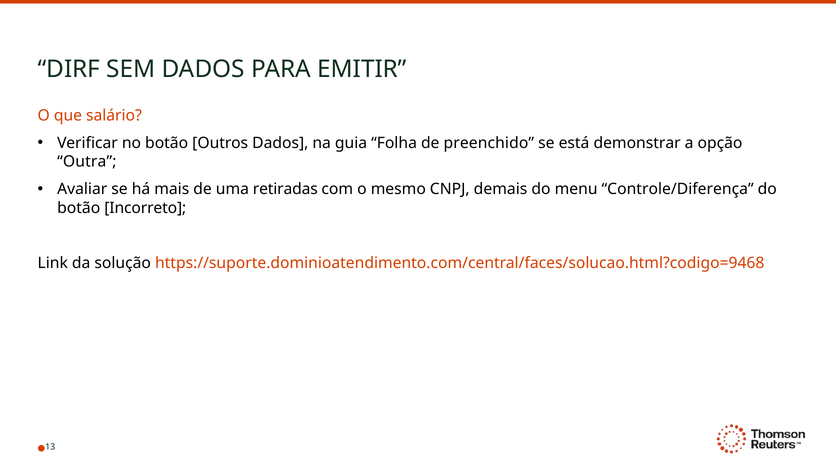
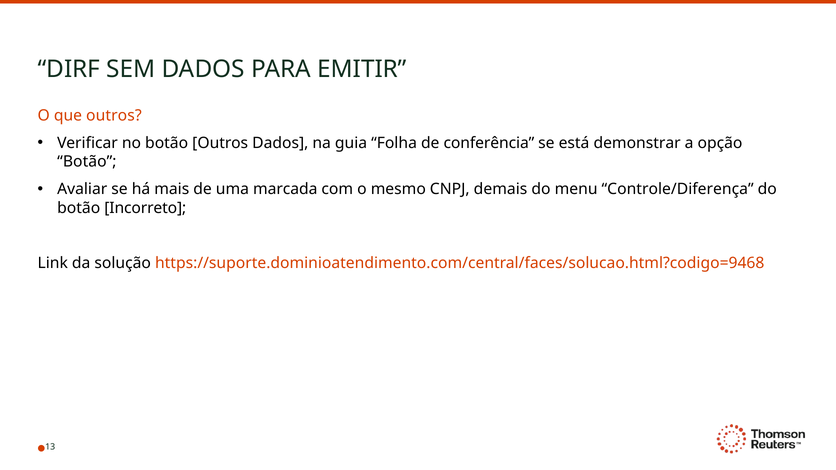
que salário: salário -> outros
preenchido: preenchido -> conferência
Outra at (87, 162): Outra -> Botão
retiradas: retiradas -> marcada
